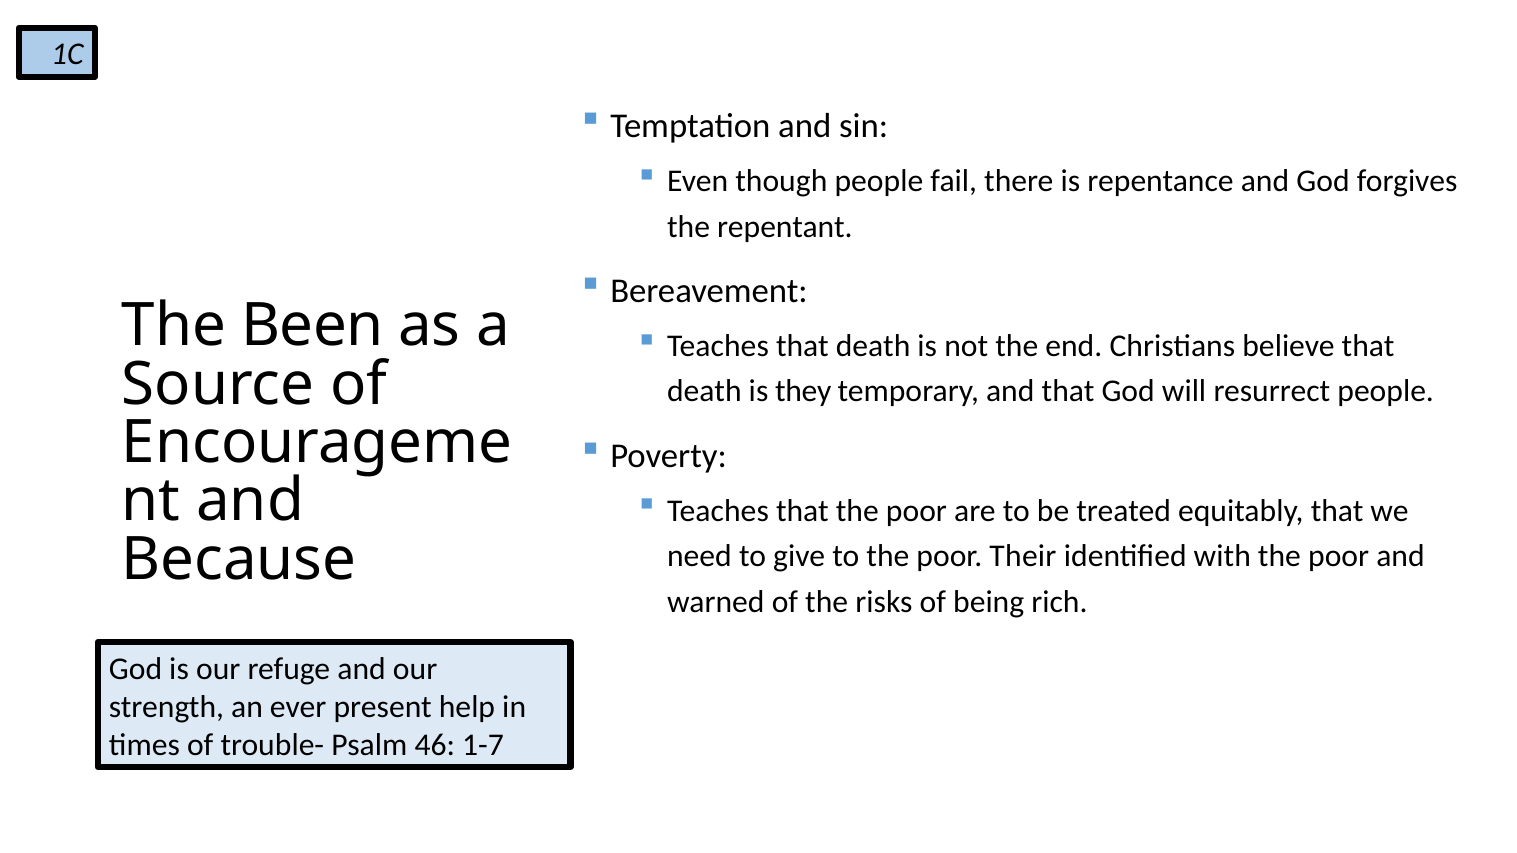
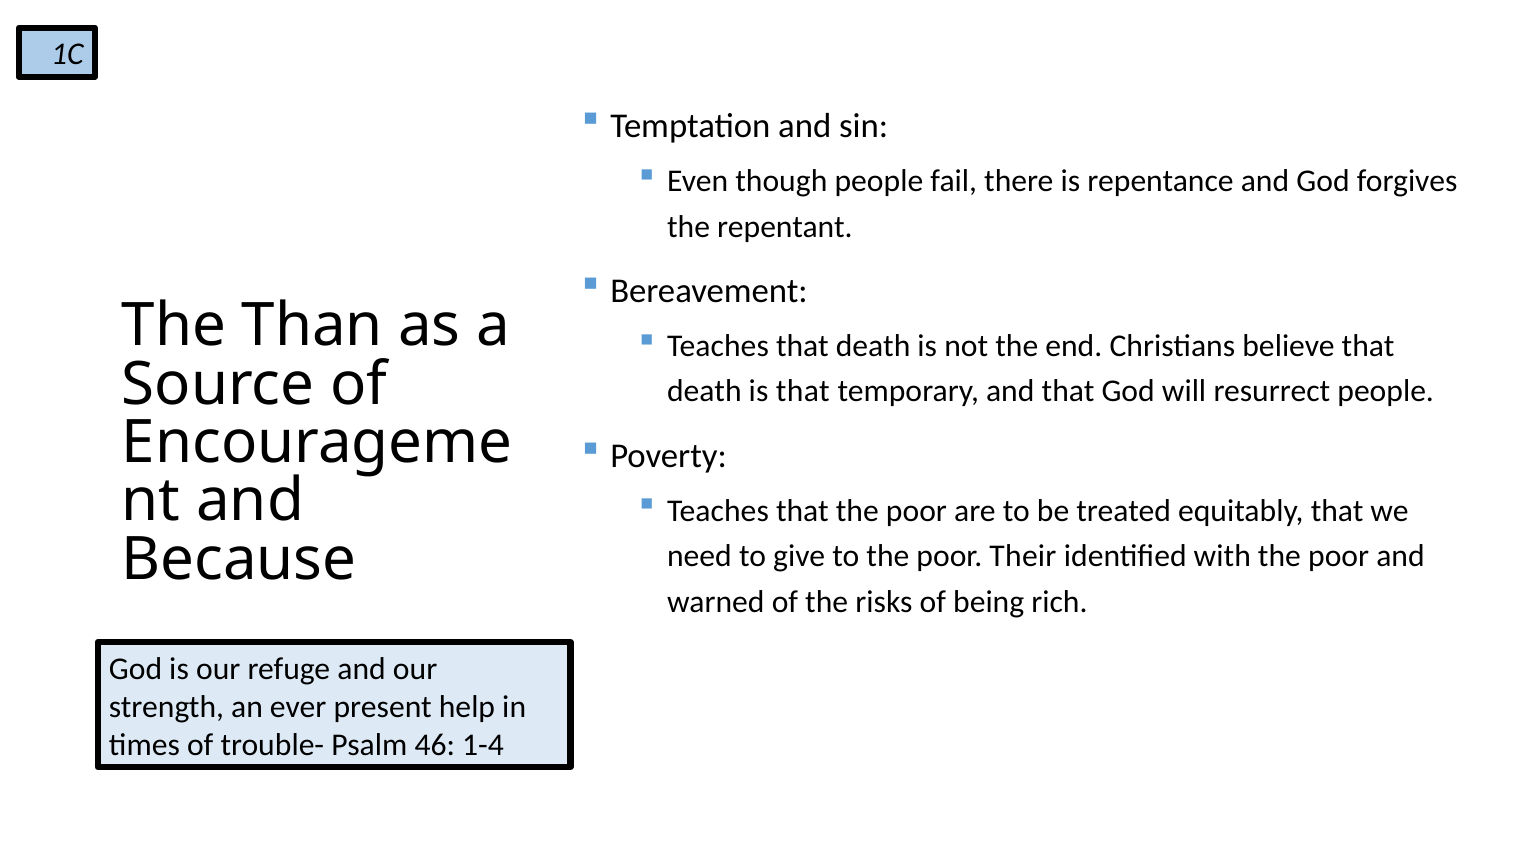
Been: Been -> Than
is they: they -> that
1-7: 1-7 -> 1-4
